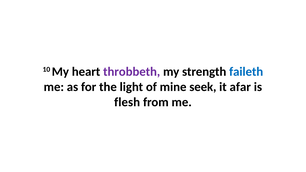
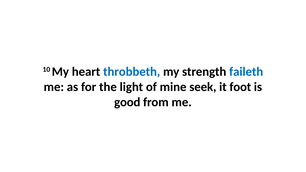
throbbeth colour: purple -> blue
afar: afar -> foot
flesh: flesh -> good
